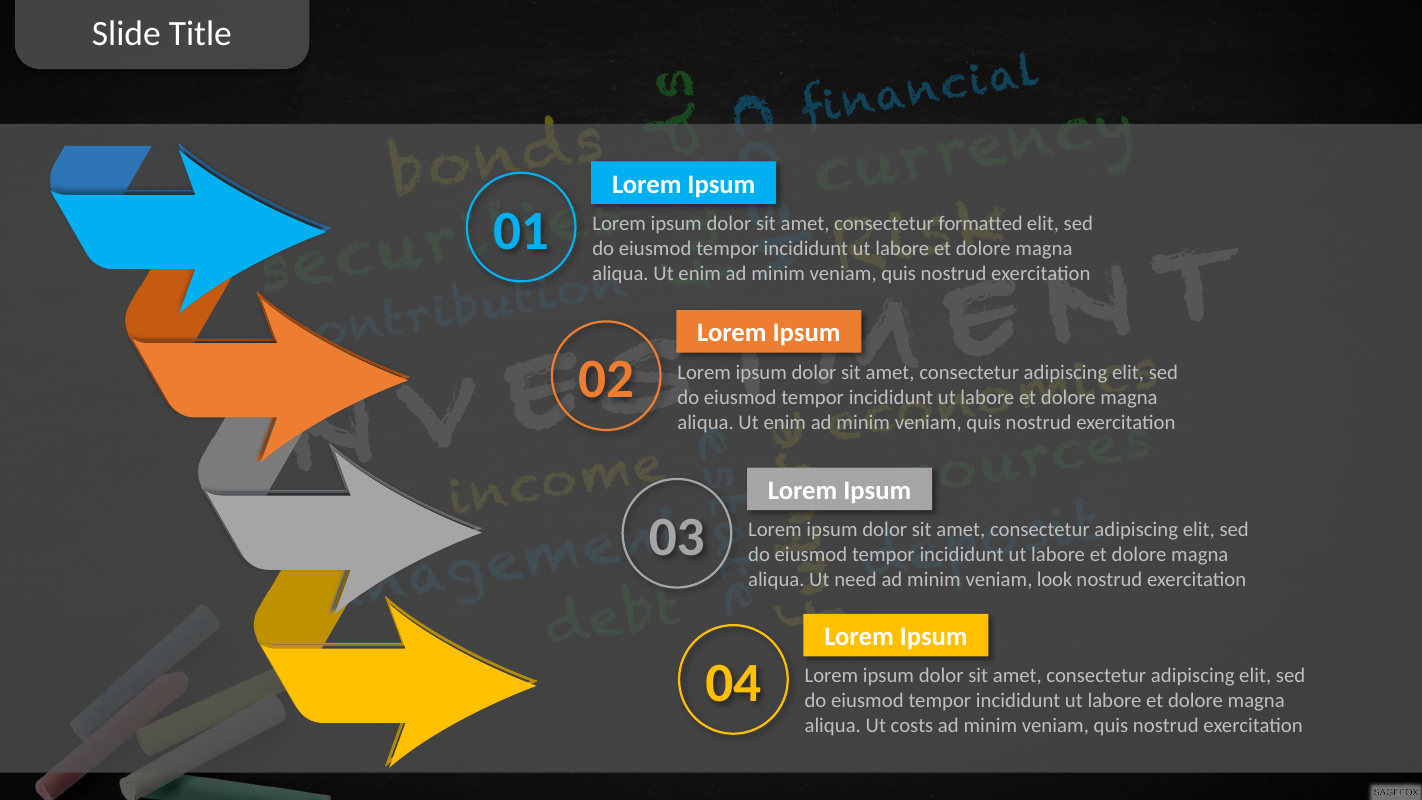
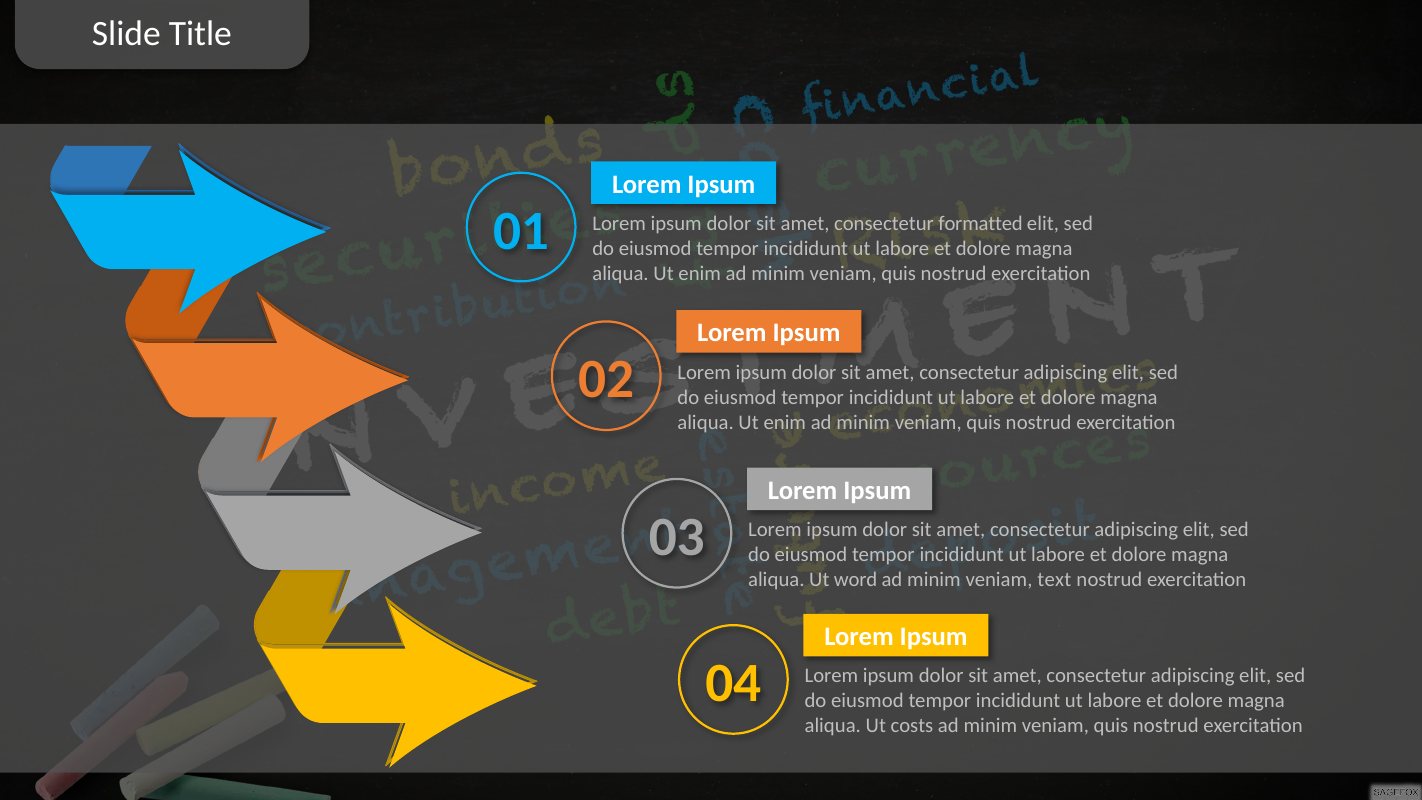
need: need -> word
look: look -> text
